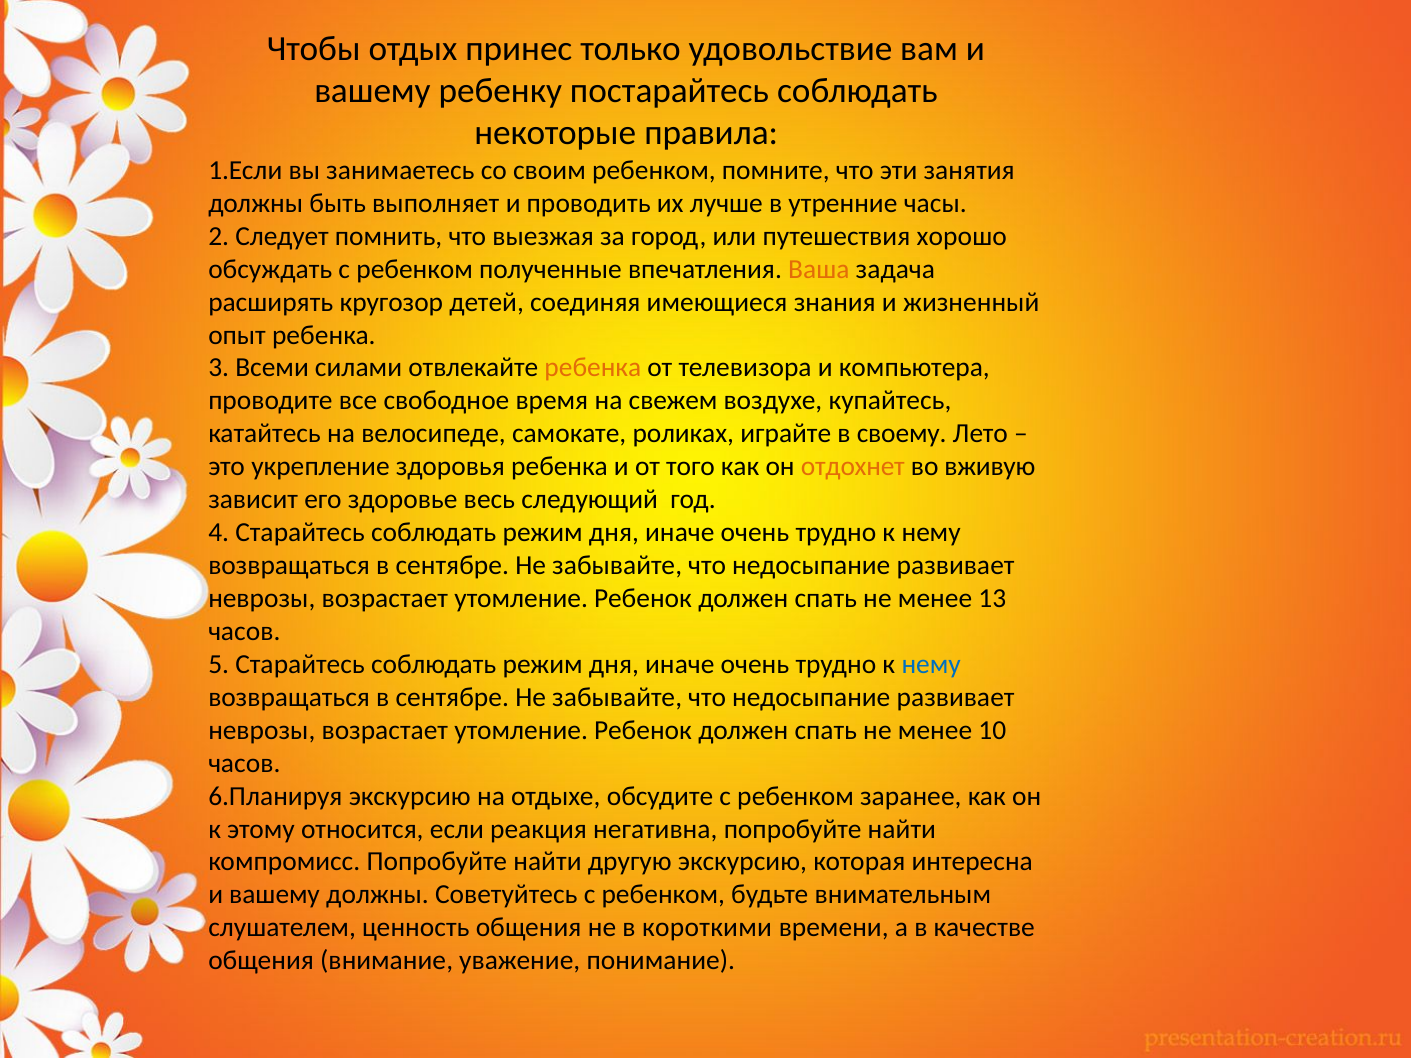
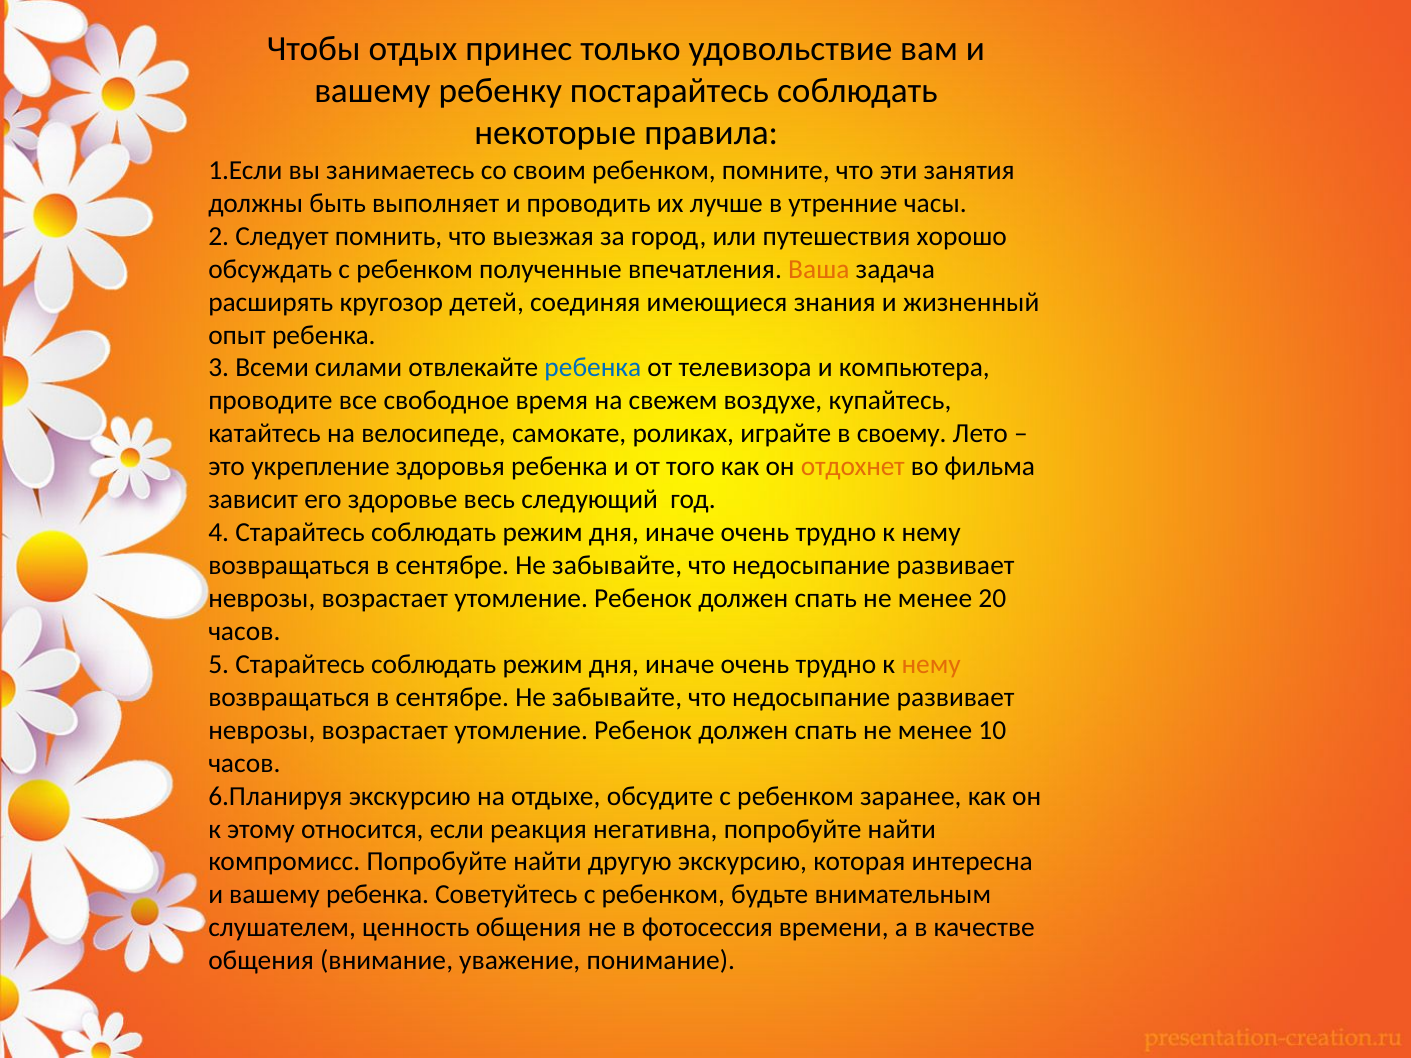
ребенка at (593, 368) colour: orange -> blue
вживую: вживую -> фильма
13: 13 -> 20
нему at (931, 664) colour: blue -> orange
вашему должны: должны -> ребенка
короткими: короткими -> фотосессия
